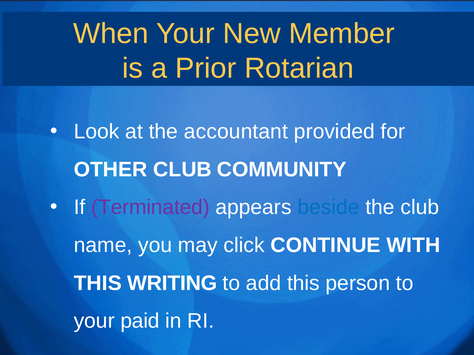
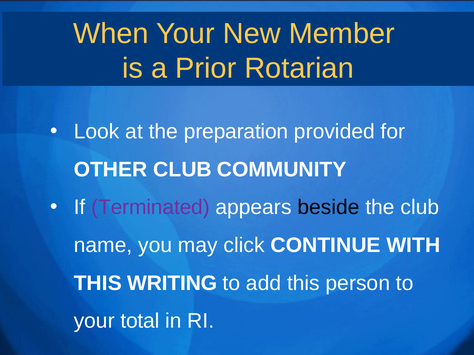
accountant: accountant -> preparation
beside colour: blue -> black
paid: paid -> total
